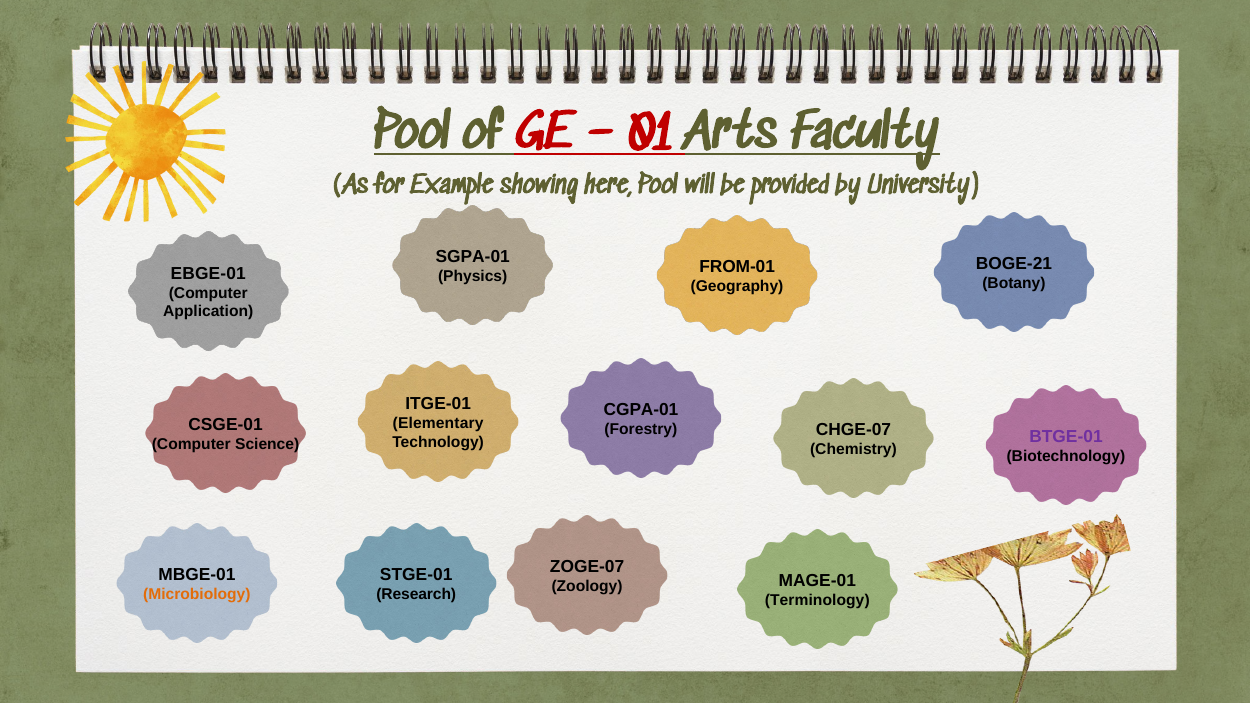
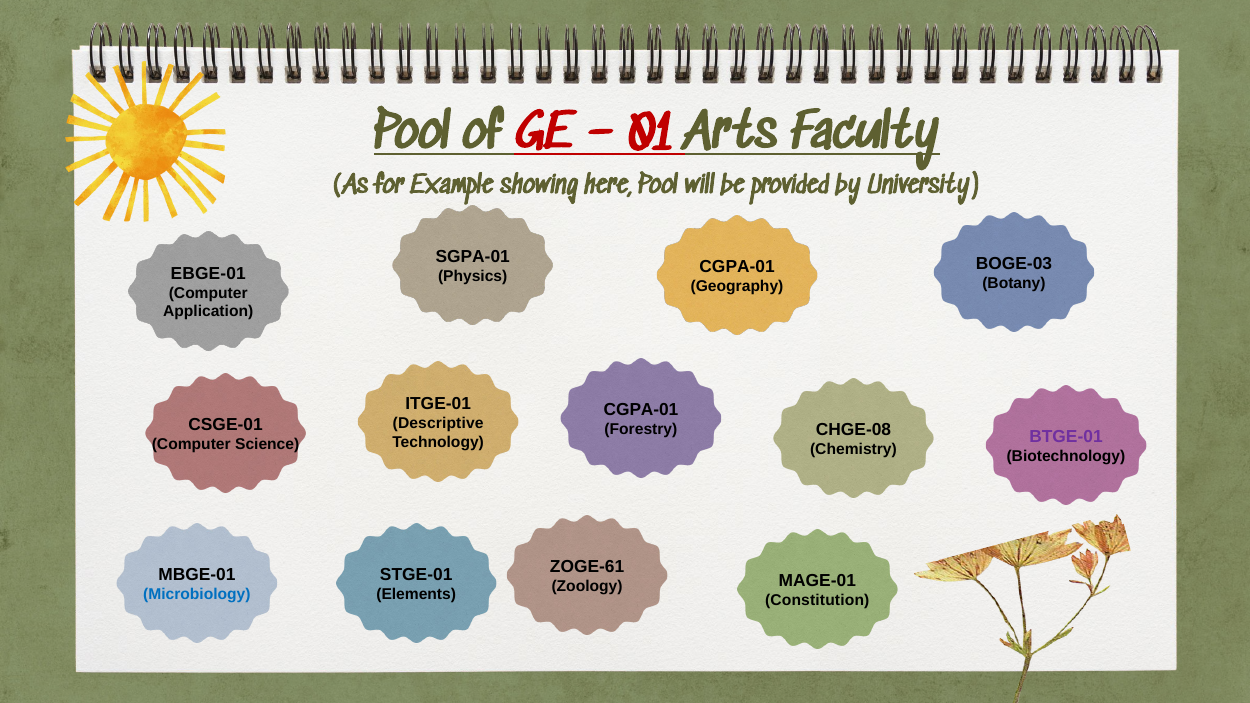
BOGE-21: BOGE-21 -> BOGE-03
FROM-01 at (737, 267): FROM-01 -> CGPA-01
Elementary: Elementary -> Descriptive
CHGE-07: CHGE-07 -> CHGE-08
ZOGE-07: ZOGE-07 -> ZOGE-61
Microbiology colour: orange -> blue
Research: Research -> Elements
Terminology: Terminology -> Constitution
